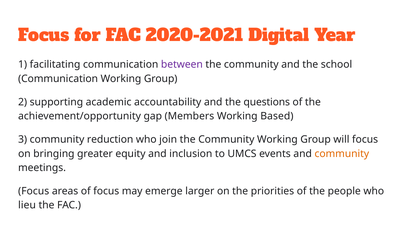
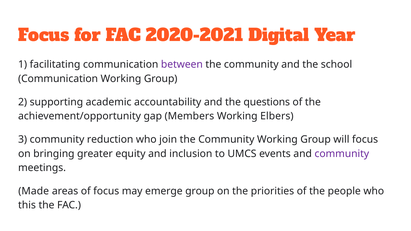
Based: Based -> Elbers
community at (342, 154) colour: orange -> purple
Focus at (34, 191): Focus -> Made
emerge larger: larger -> group
lieu: lieu -> this
